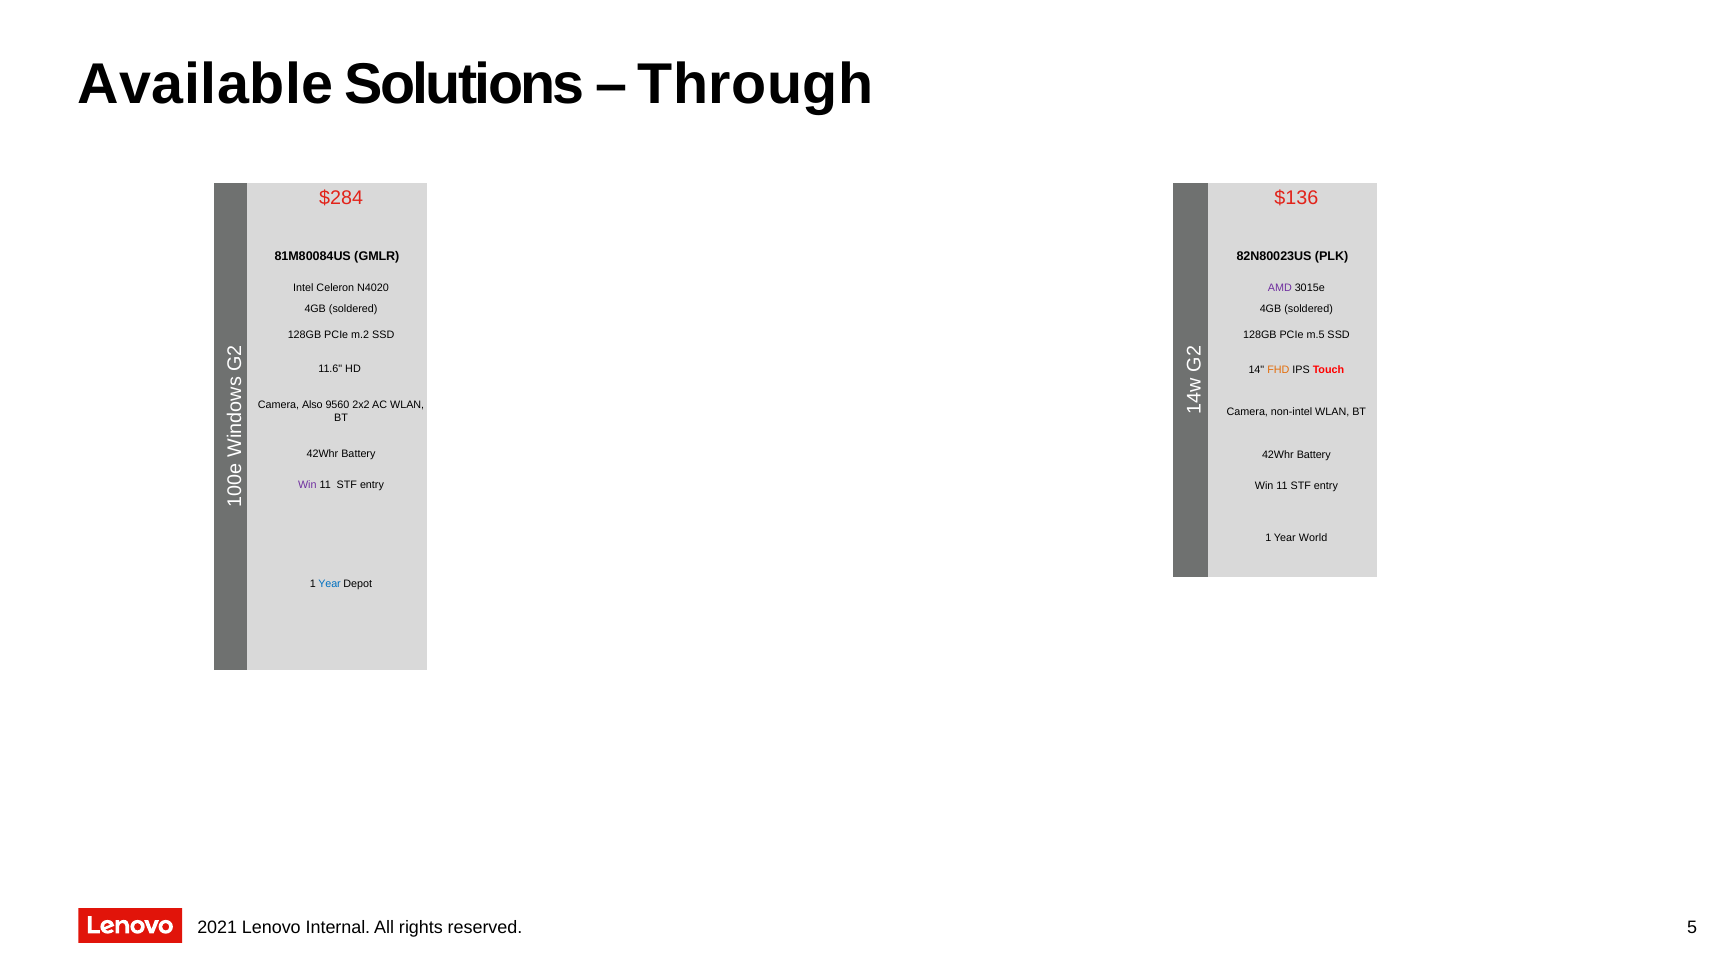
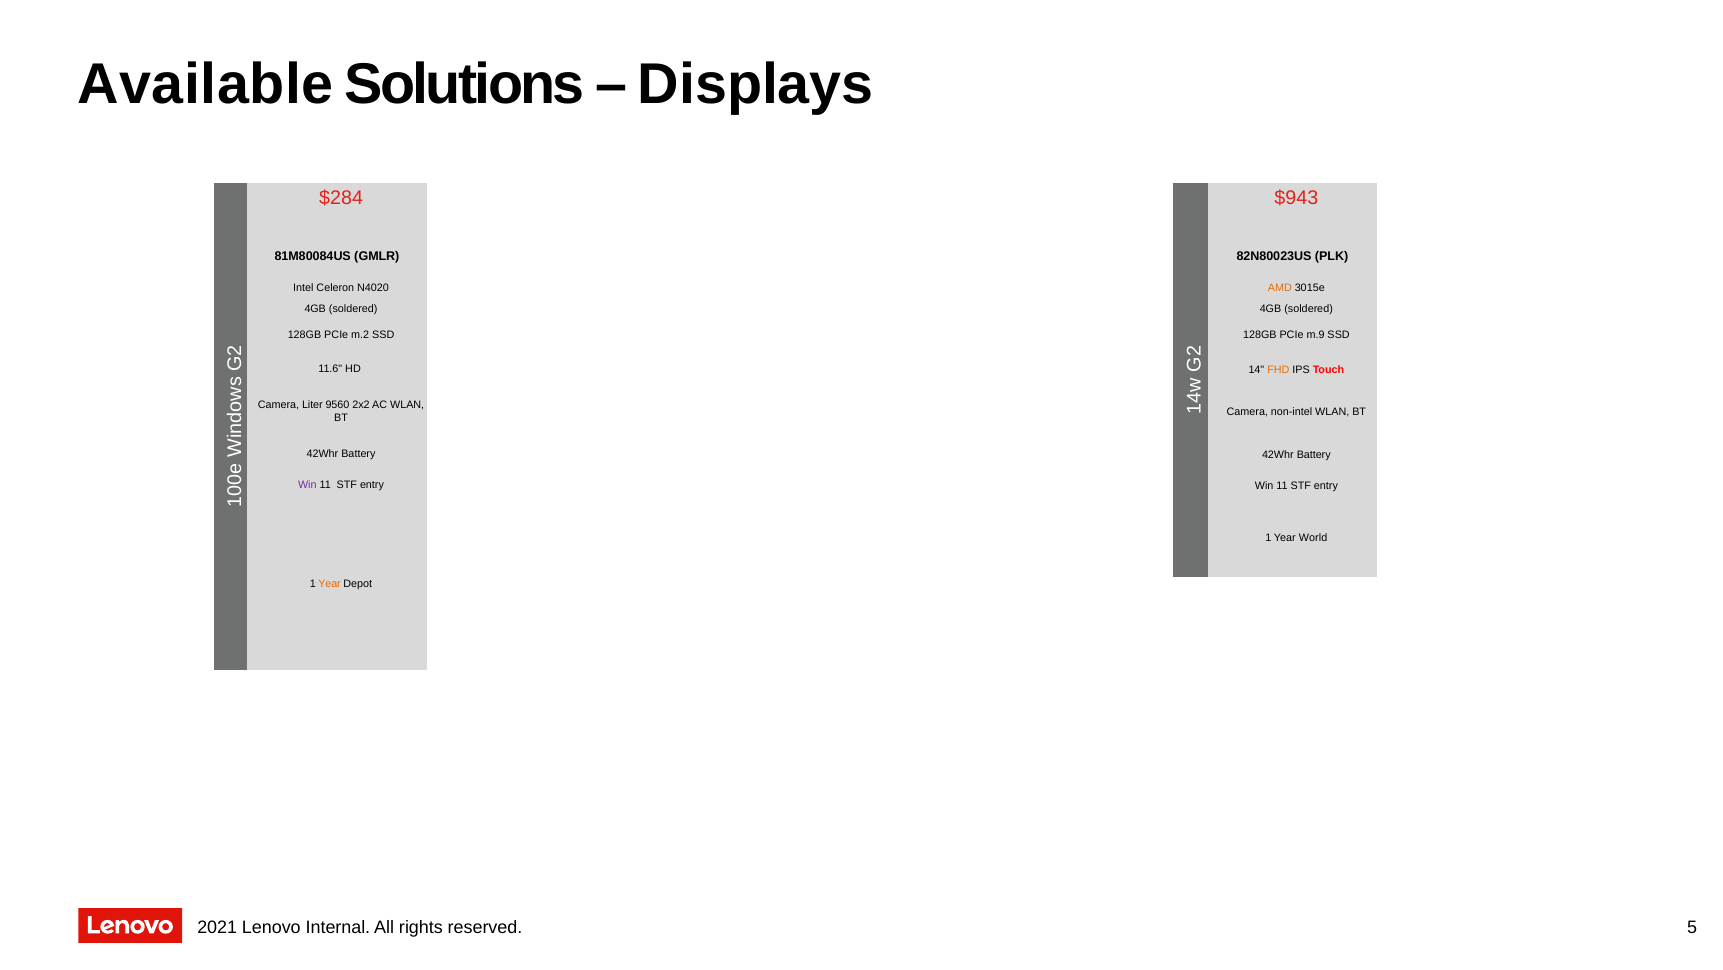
Through: Through -> Displays
$136: $136 -> $943
AMD colour: purple -> orange
m.5: m.5 -> m.9
Also: Also -> Liter
Year at (330, 584) colour: blue -> orange
